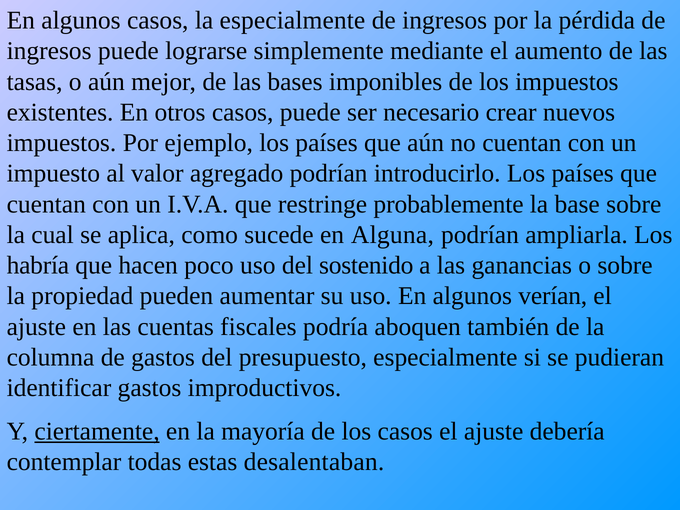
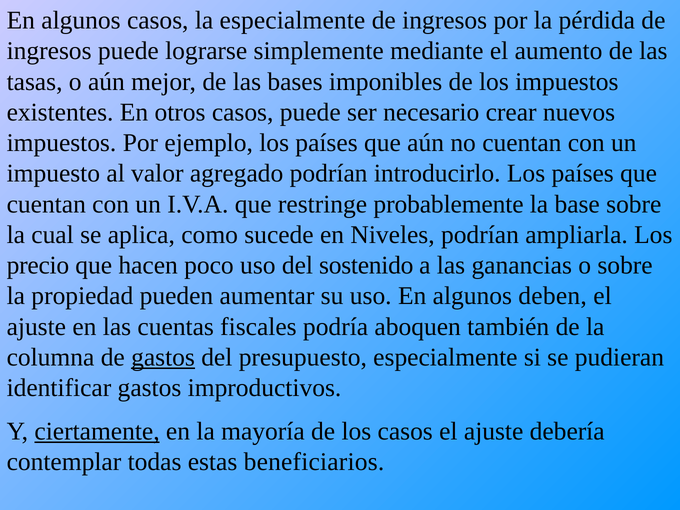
Alguna: Alguna -> Niveles
habría: habría -> precio
verían: verían -> deben
gastos at (163, 357) underline: none -> present
desalentaban: desalentaban -> beneficiarios
